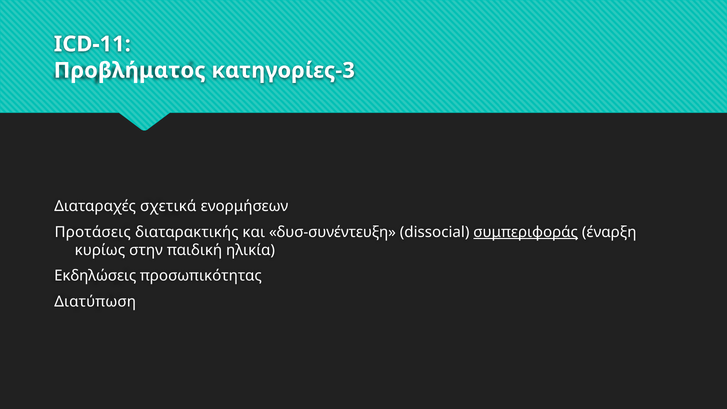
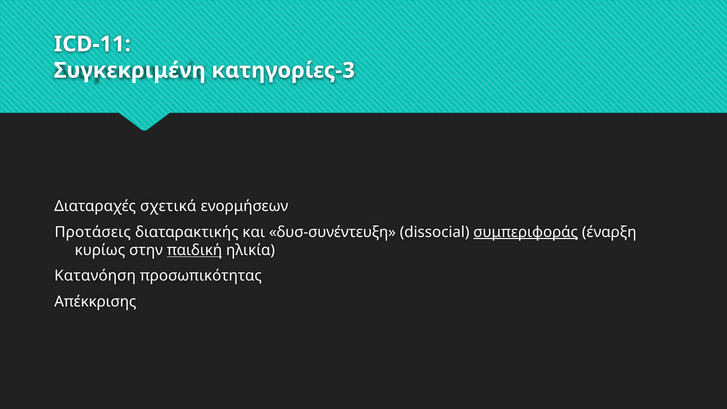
Προβλήματος: Προβλήματος -> Συγκεκριμένη
παιδική underline: none -> present
Εκδηλώσεις: Εκδηλώσεις -> Κατανόηση
Διατύπωση: Διατύπωση -> Απέκκρισης
